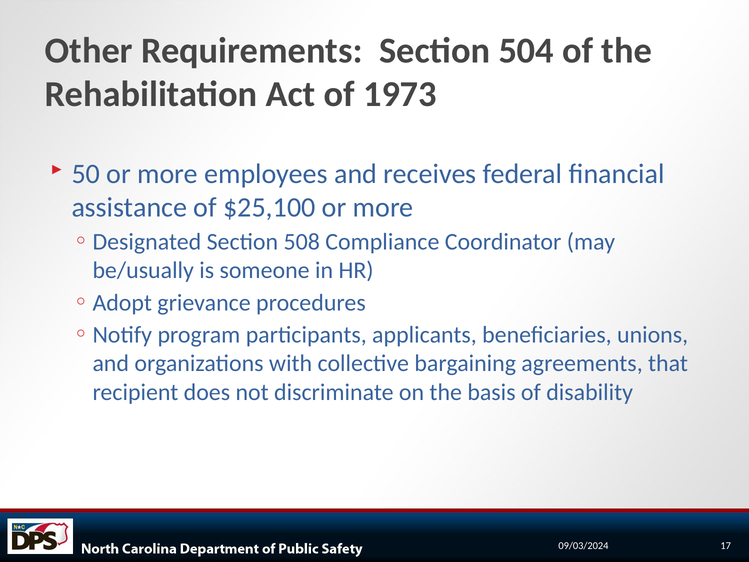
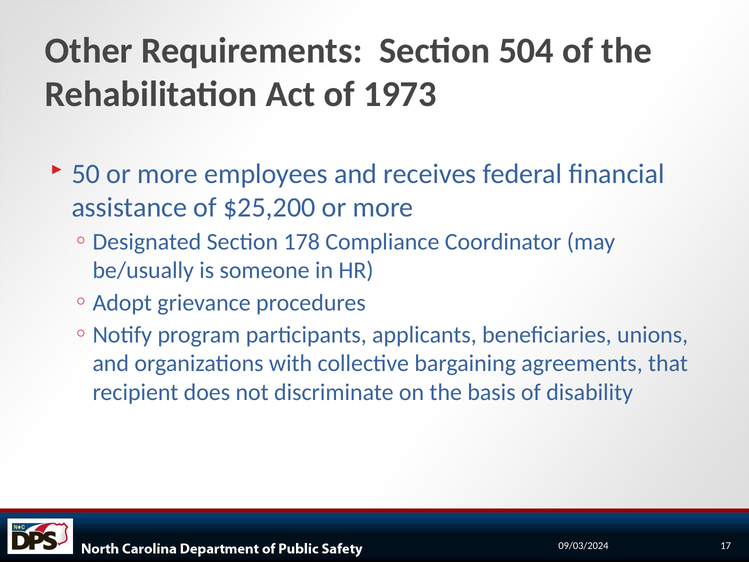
$25,100: $25,100 -> $25,200
508: 508 -> 178
